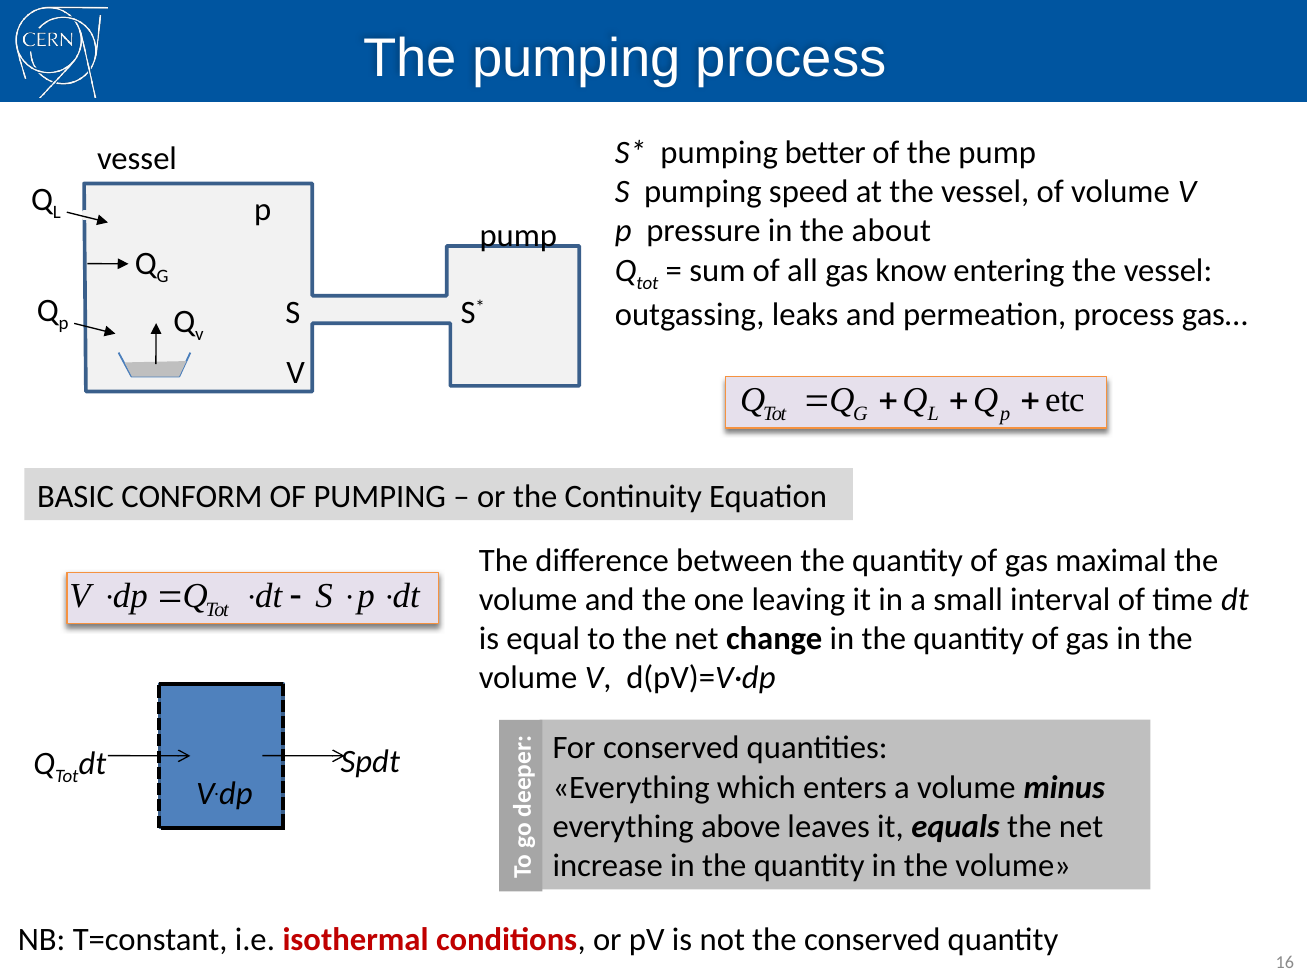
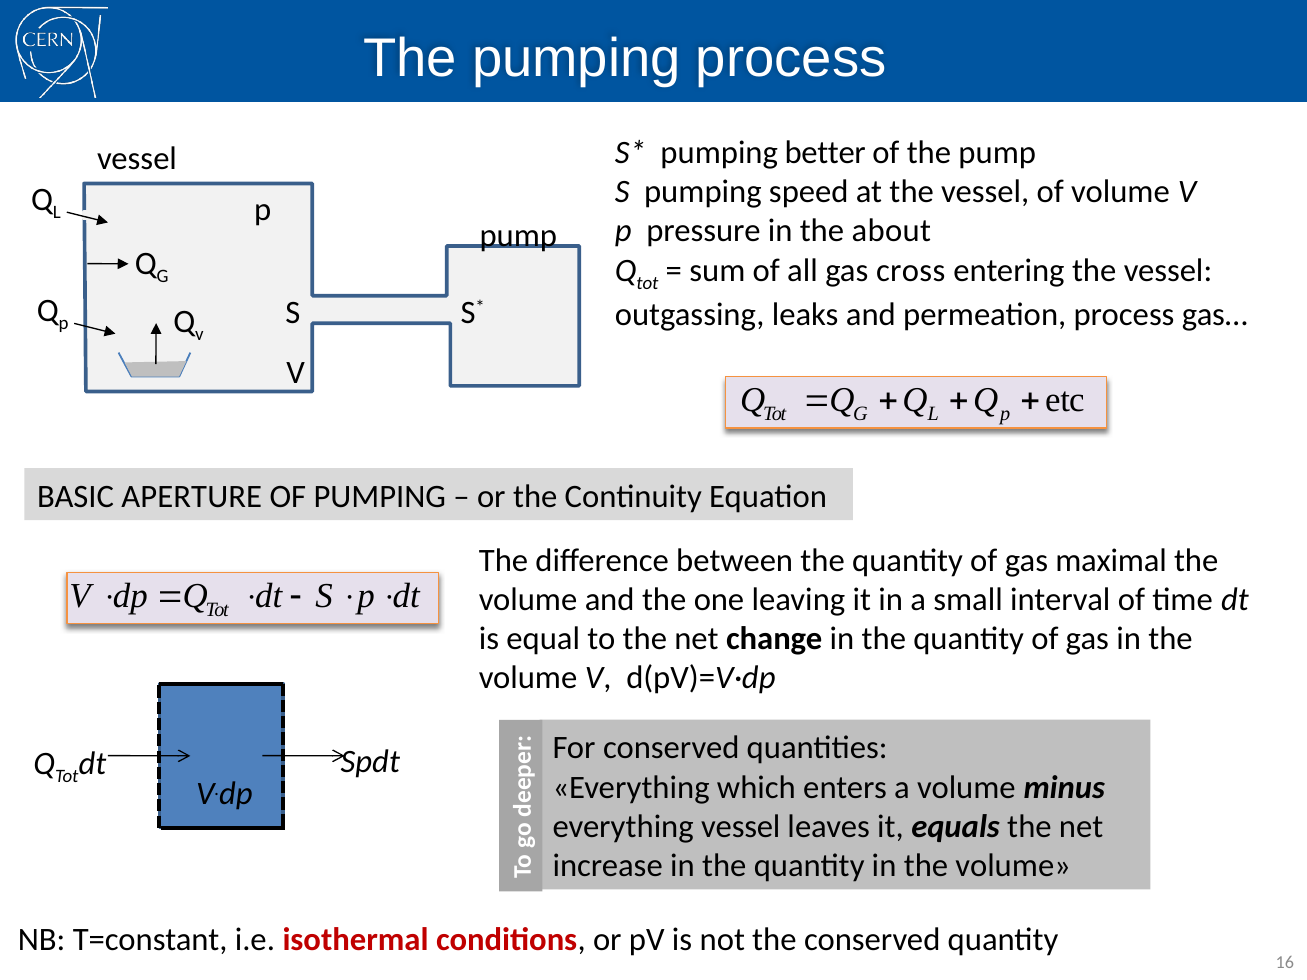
know: know -> cross
CONFORM: CONFORM -> APERTURE
everything above: above -> vessel
